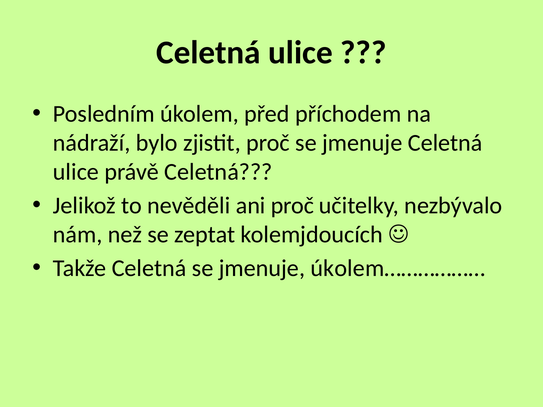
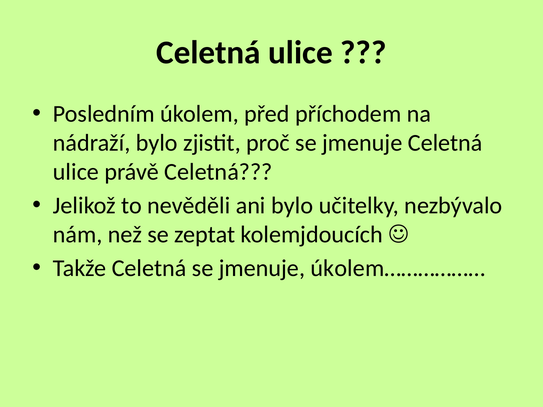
ani proč: proč -> bylo
